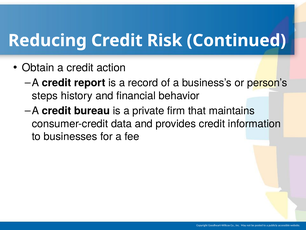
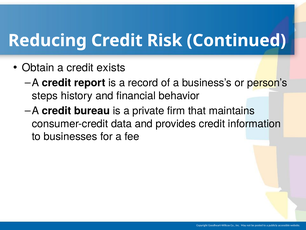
action: action -> exists
